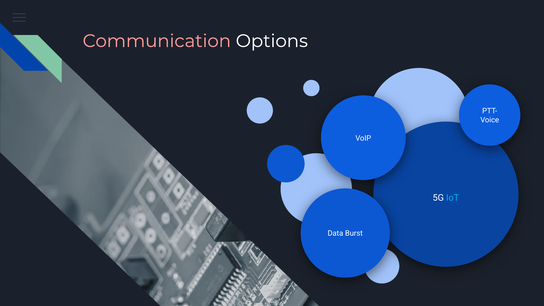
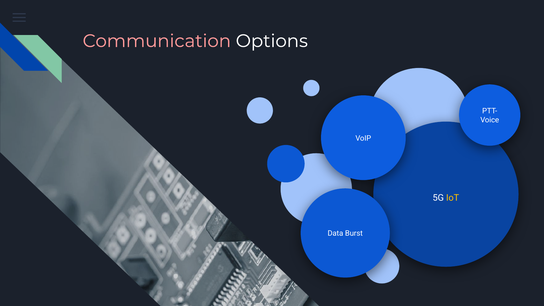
IoT colour: light blue -> yellow
